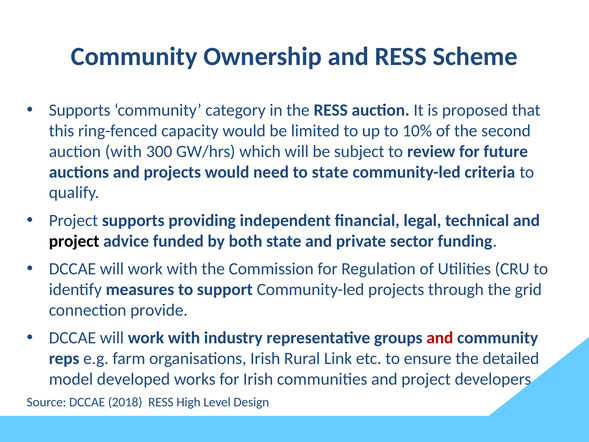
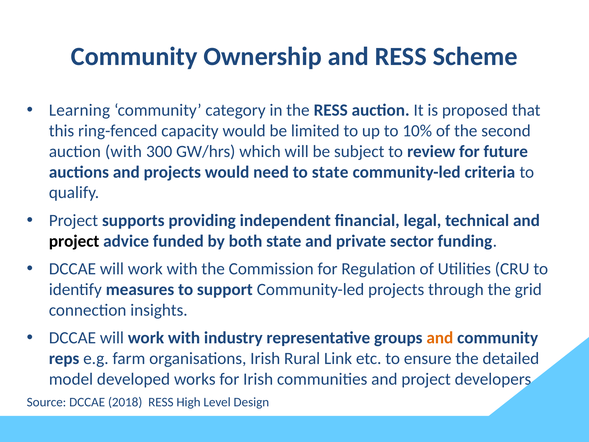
Supports at (80, 110): Supports -> Learning
provide: provide -> insights
and at (440, 338) colour: red -> orange
